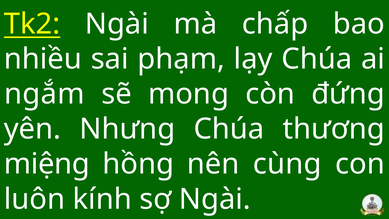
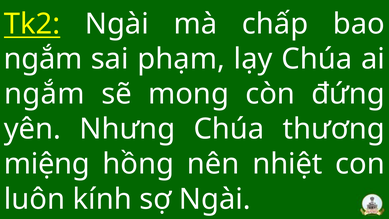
nhiều at (43, 59): nhiều -> ngắm
cùng: cùng -> nhiệt
